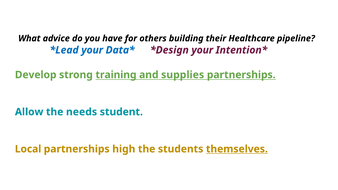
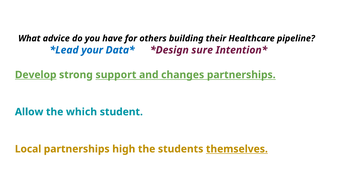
your at (202, 50): your -> sure
Develop underline: none -> present
training: training -> support
supplies: supplies -> changes
needs: needs -> which
